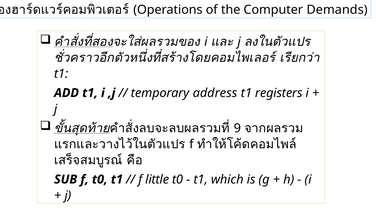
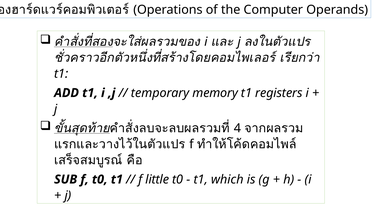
Demands: Demands -> Operands
address: address -> memory
9: 9 -> 4
